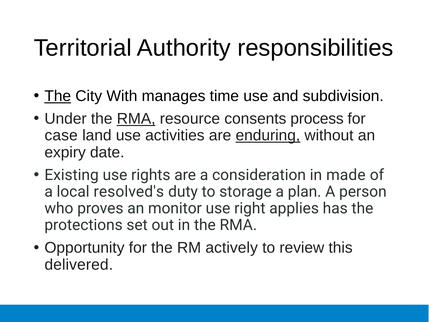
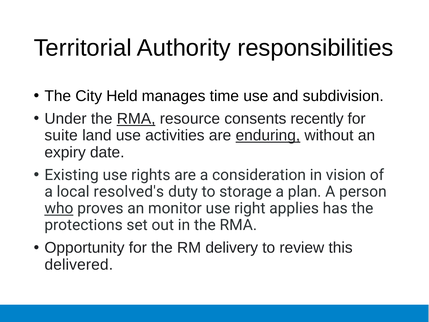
The at (58, 96) underline: present -> none
With: With -> Held
process: process -> recently
case: case -> suite
made: made -> vision
who underline: none -> present
actively: actively -> delivery
